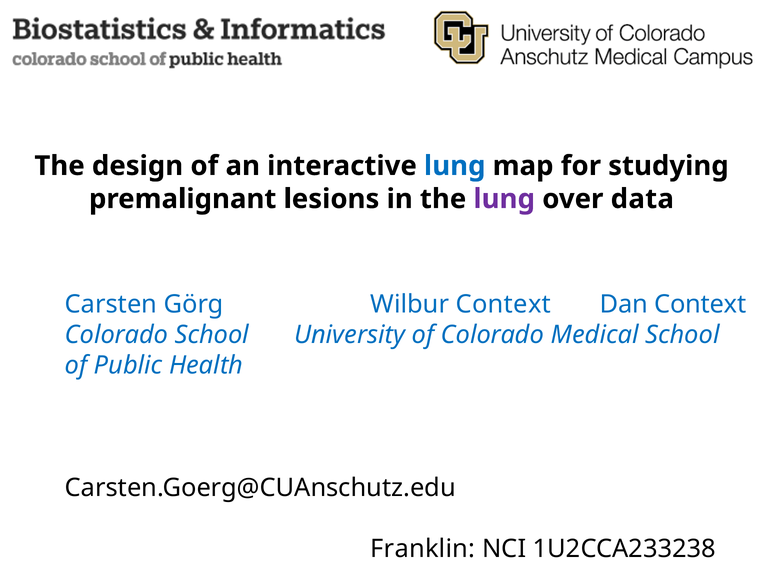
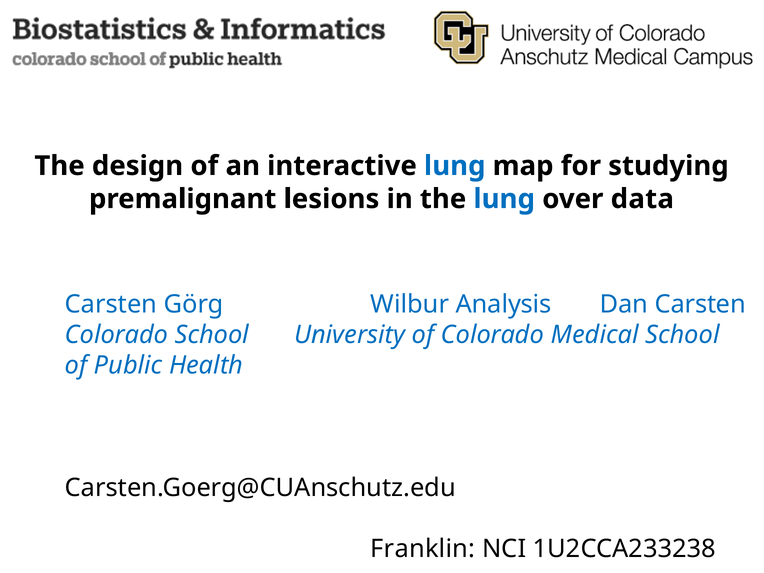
lung at (504, 199) colour: purple -> blue
Wilbur Context: Context -> Analysis
Dan Context: Context -> Carsten
